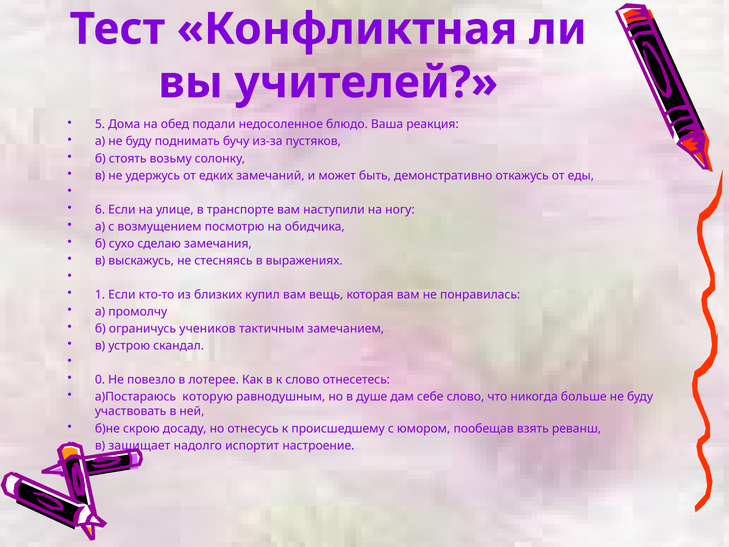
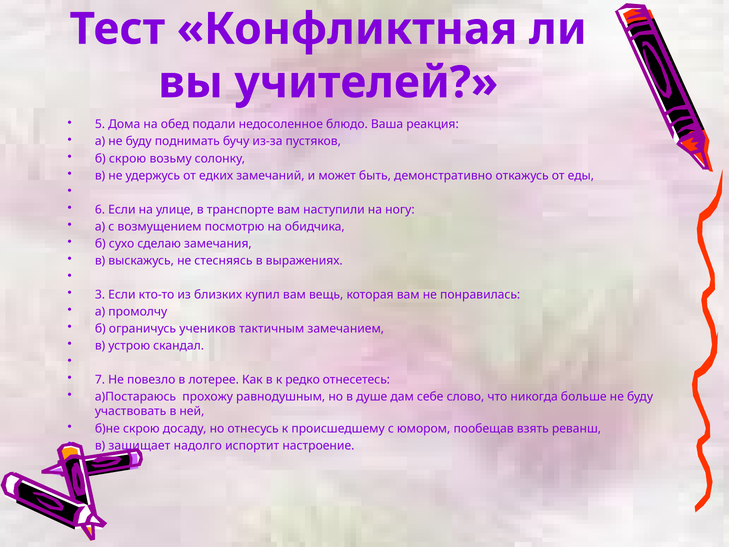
б стоять: стоять -> скрою
1: 1 -> 3
0: 0 -> 7
к слово: слово -> редко
которую: которую -> прохожу
